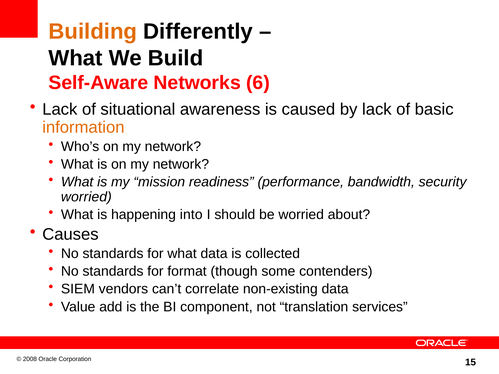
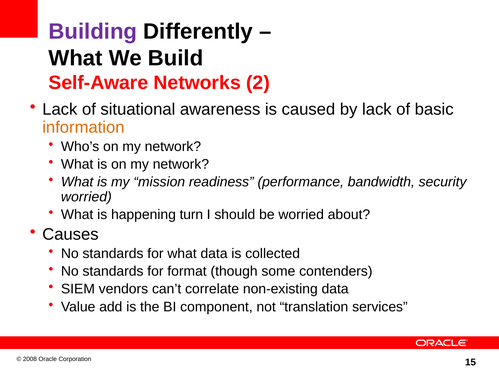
Building colour: orange -> purple
6: 6 -> 2
into: into -> turn
